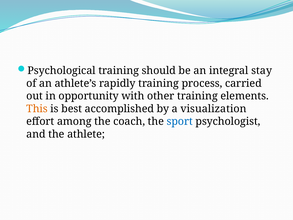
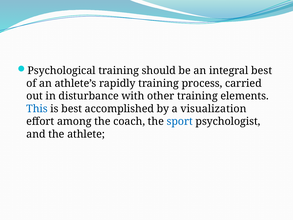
integral stay: stay -> best
opportunity: opportunity -> disturbance
This colour: orange -> blue
